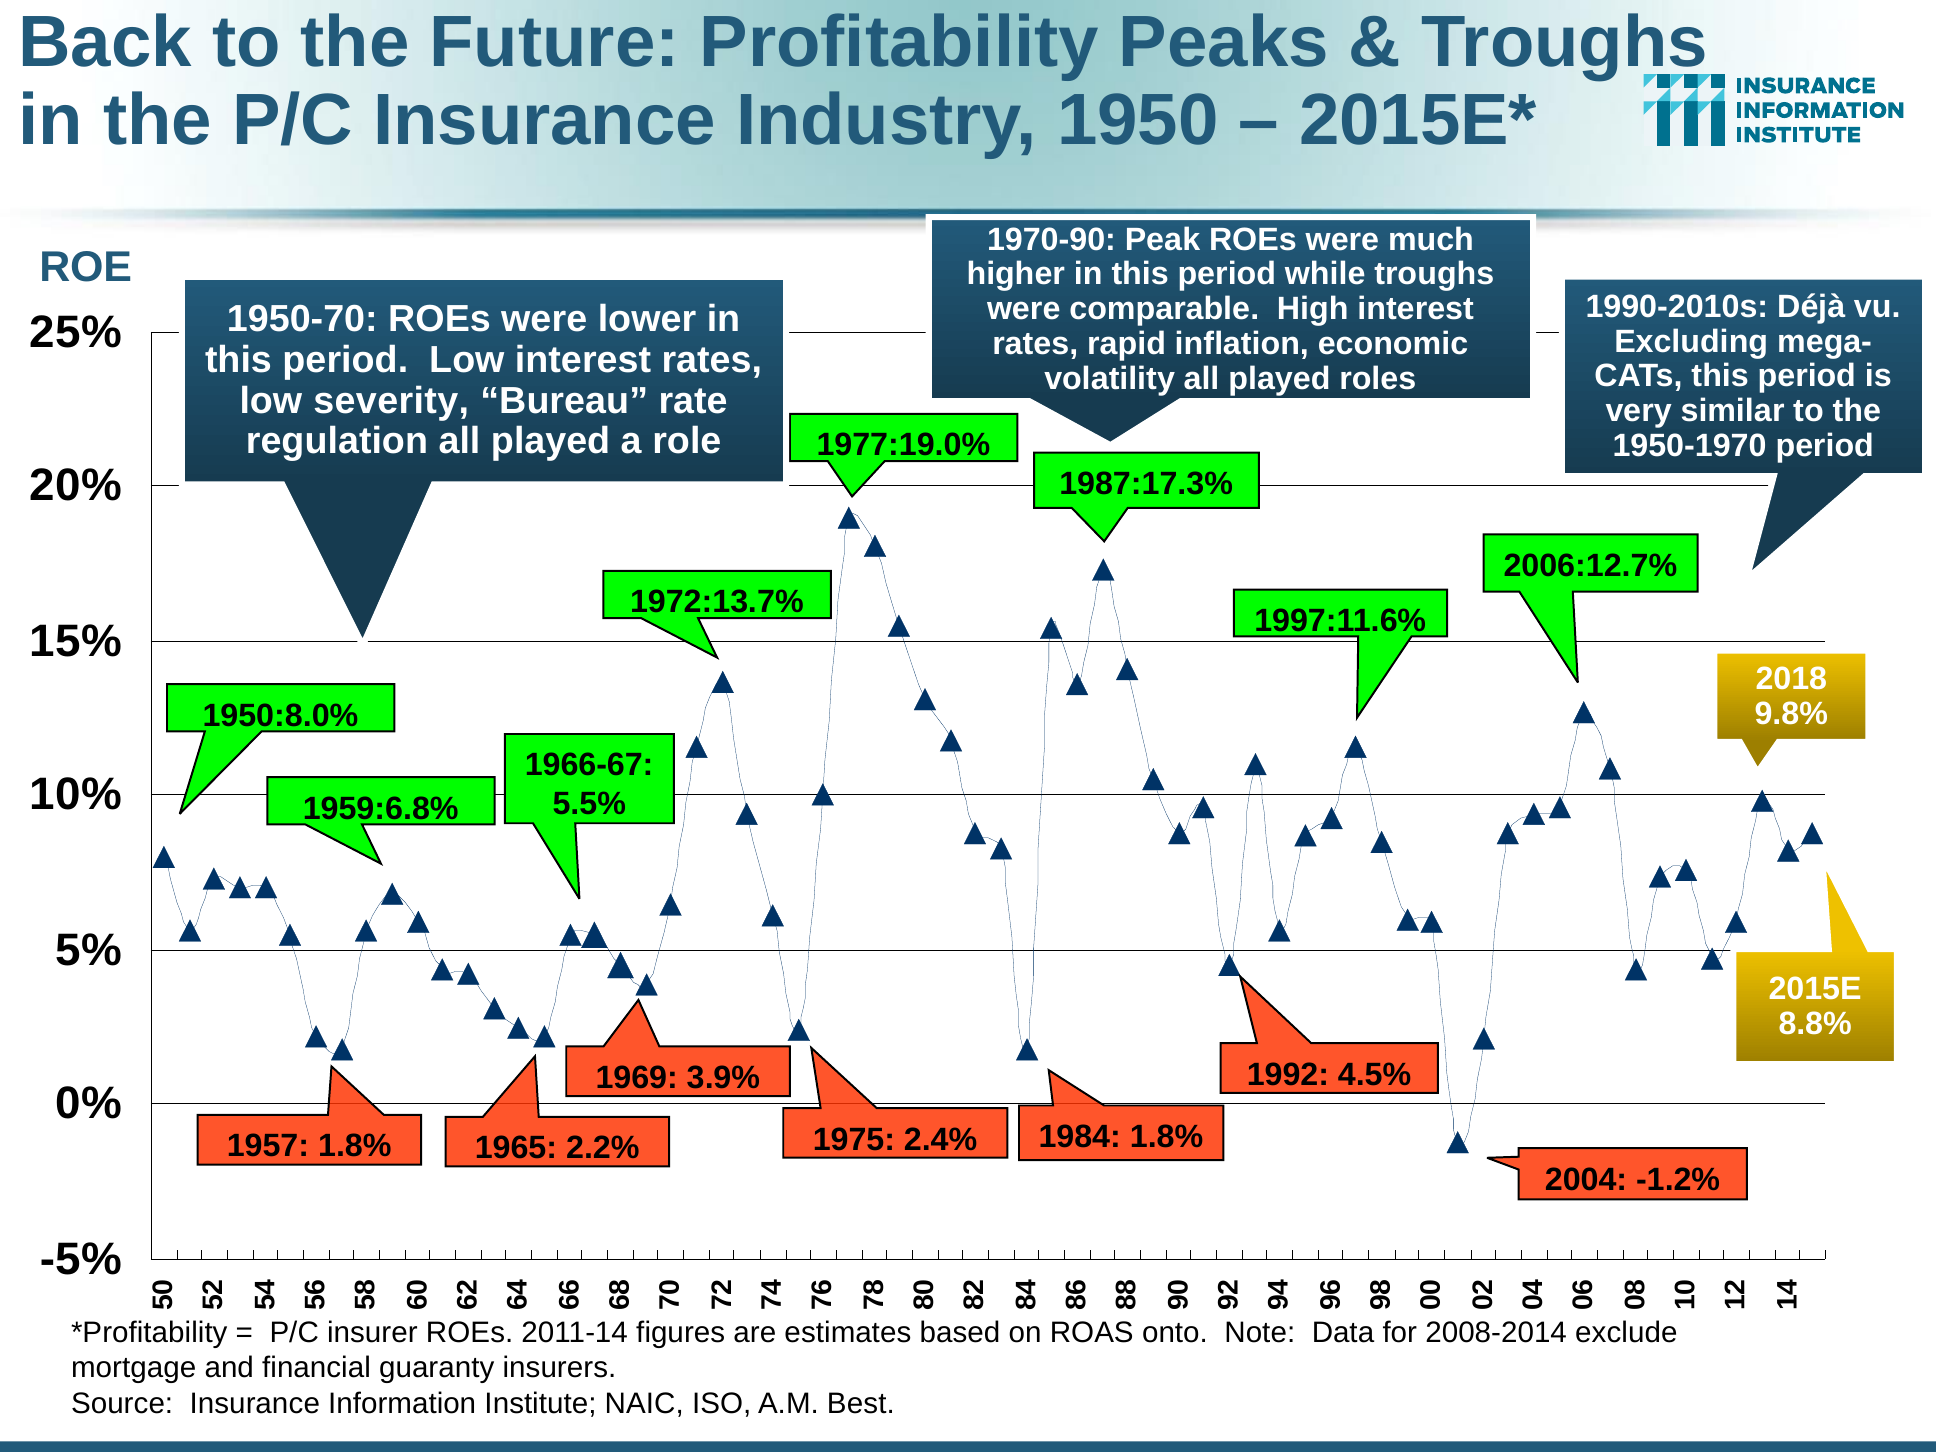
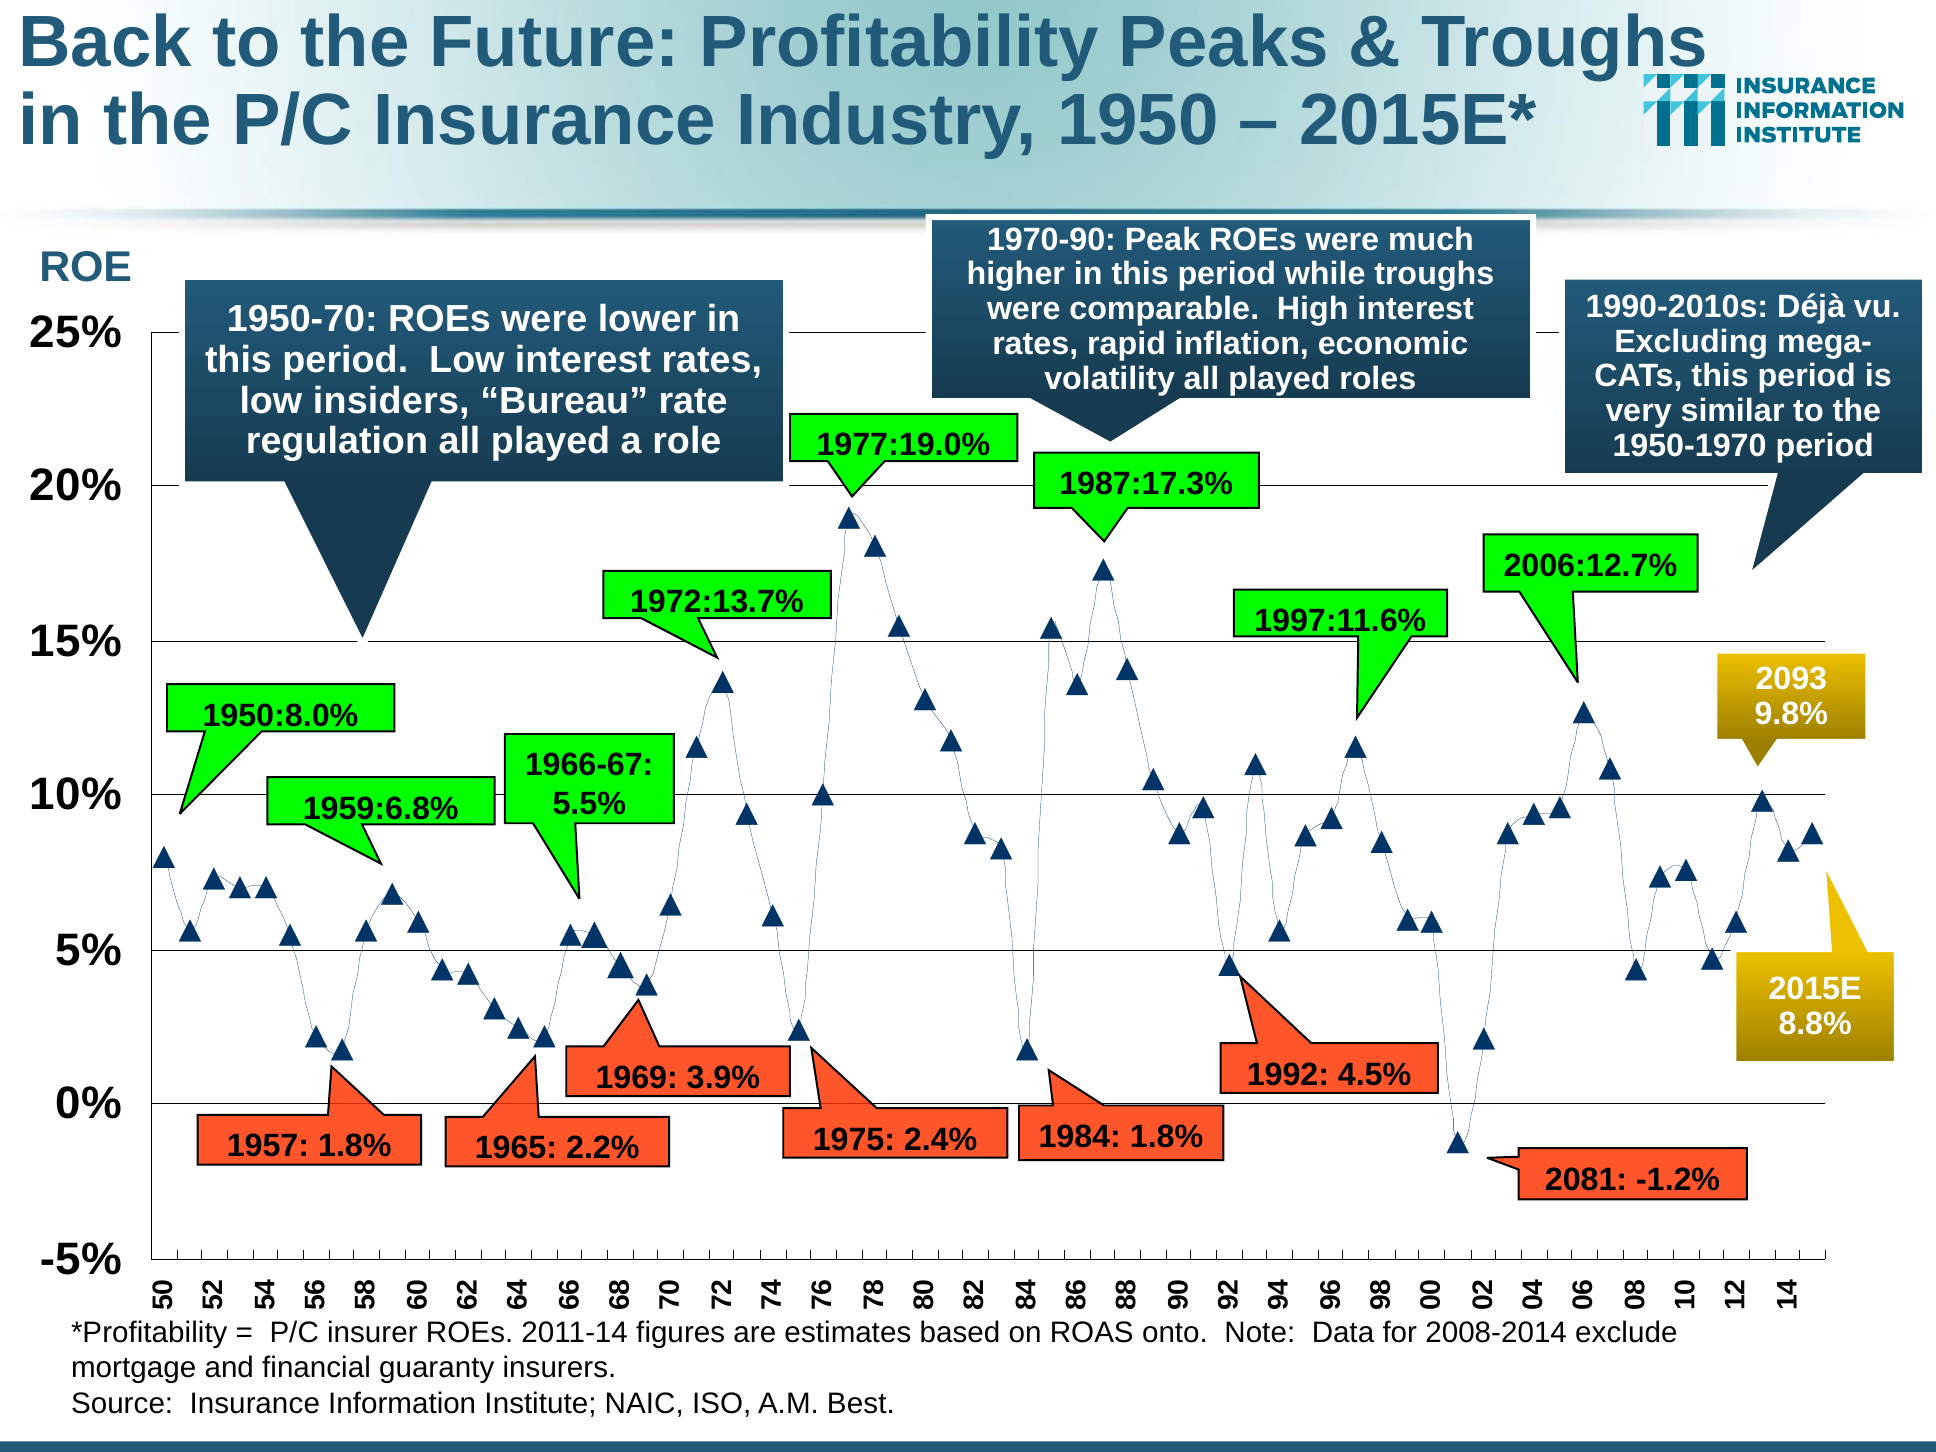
severity: severity -> insiders
2018: 2018 -> 2093
2004: 2004 -> 2081
